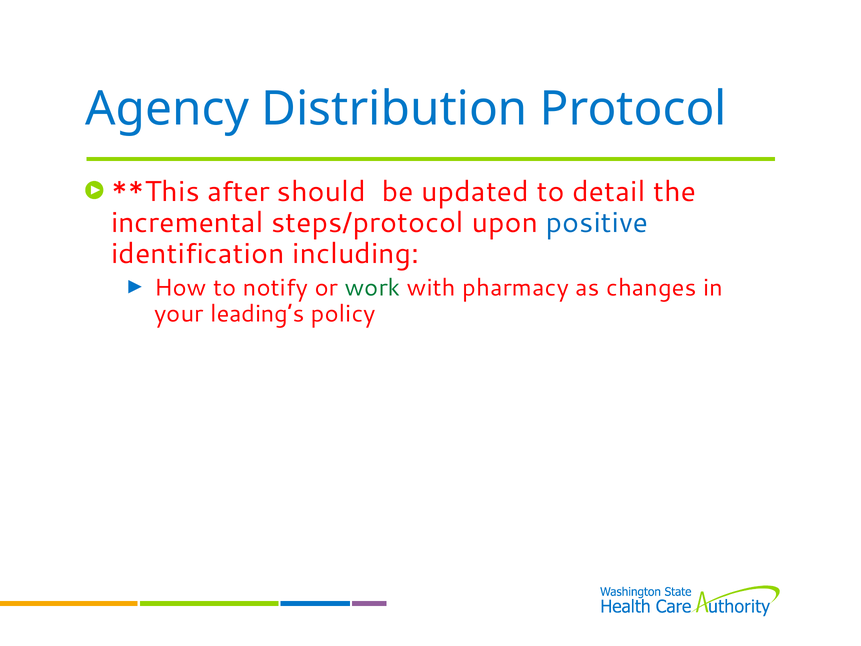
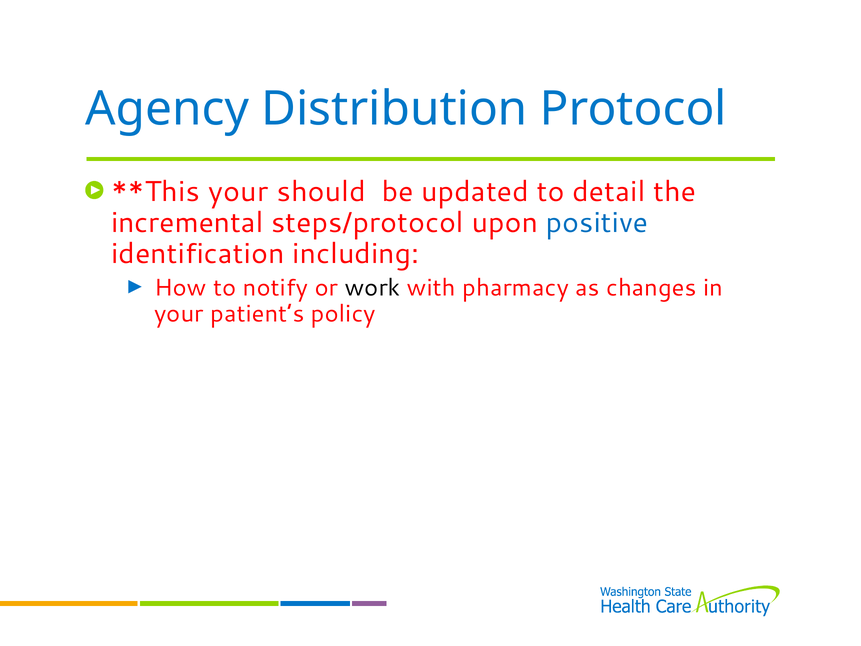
after at (239, 192): after -> your
work colour: green -> black
leading’s: leading’s -> patient’s
